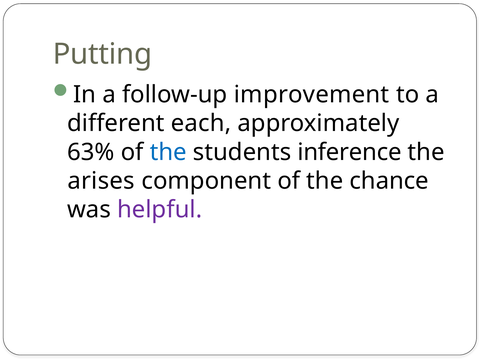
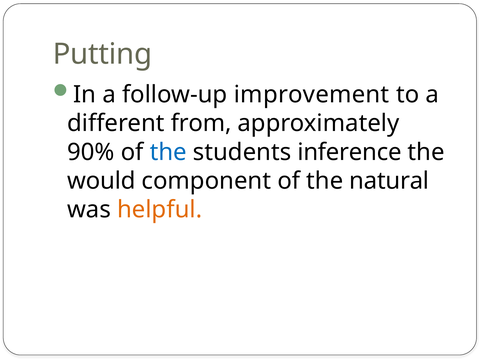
each: each -> from
63%: 63% -> 90%
arises: arises -> would
chance: chance -> natural
helpful colour: purple -> orange
